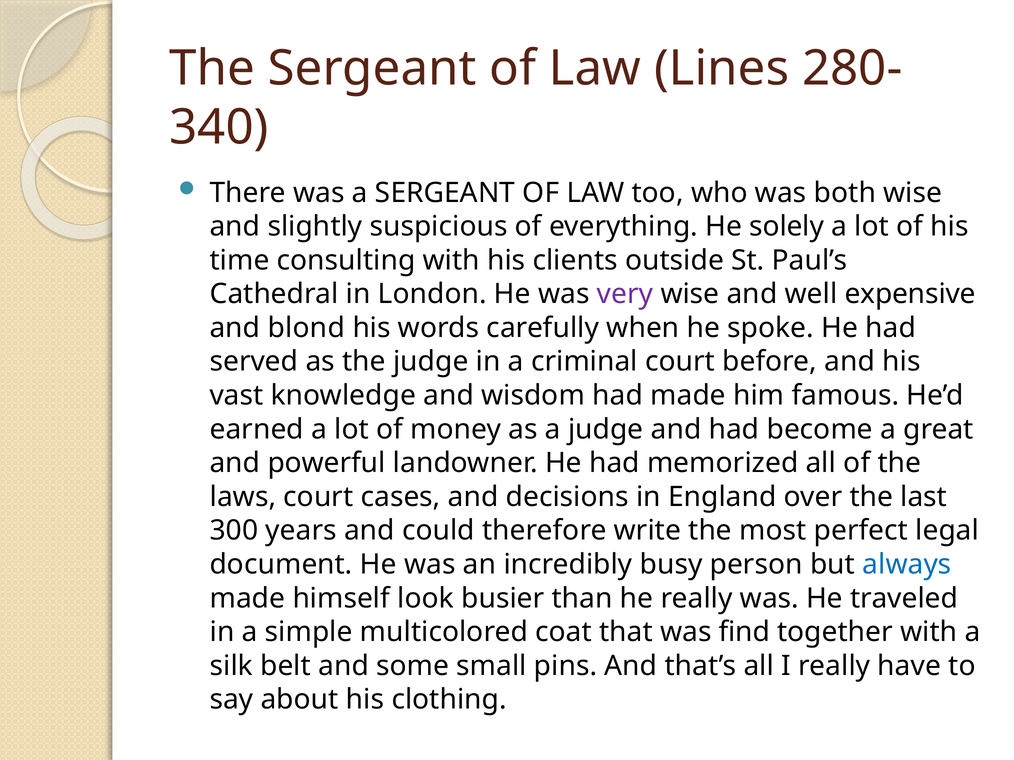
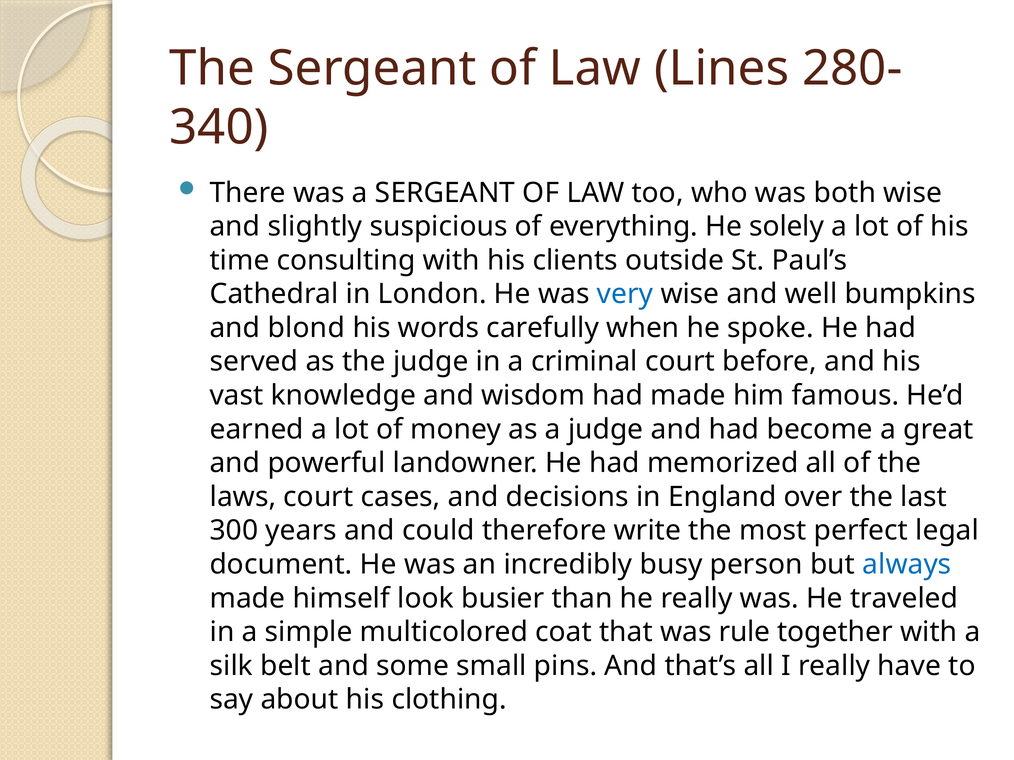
very colour: purple -> blue
expensive: expensive -> bumpkins
find: find -> rule
